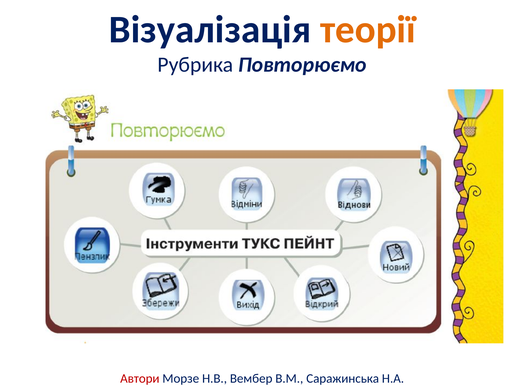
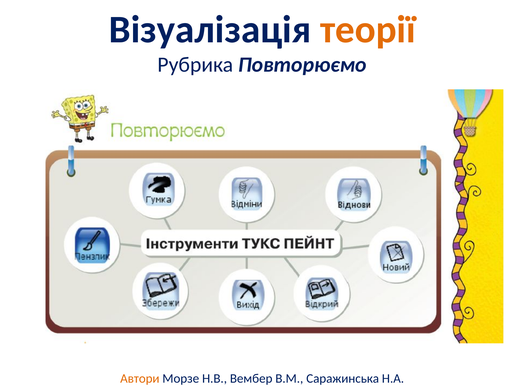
Автори colour: red -> orange
